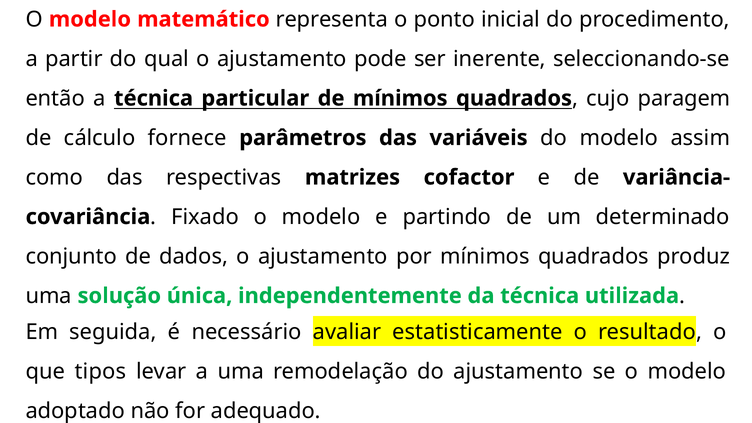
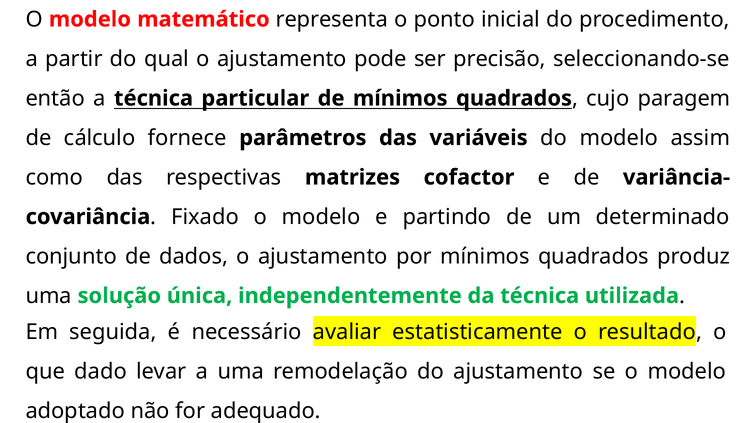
inerente: inerente -> precisão
tipos: tipos -> dado
